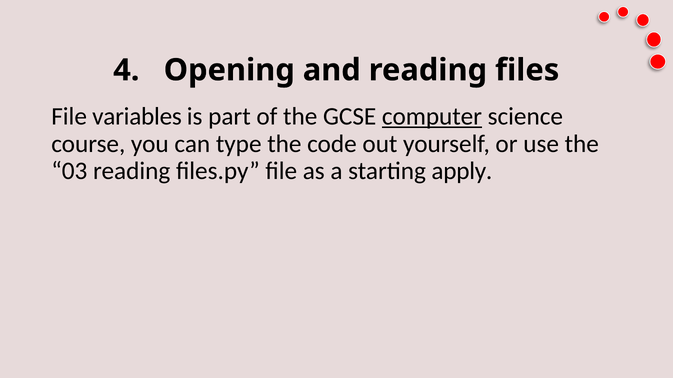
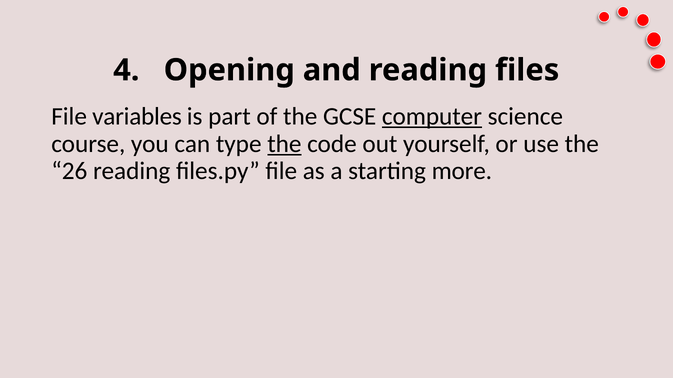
the at (284, 144) underline: none -> present
03: 03 -> 26
apply: apply -> more
